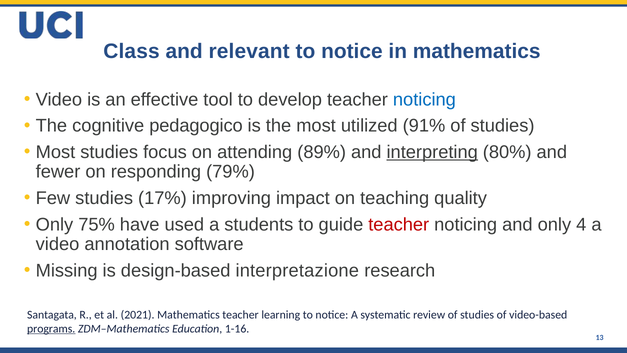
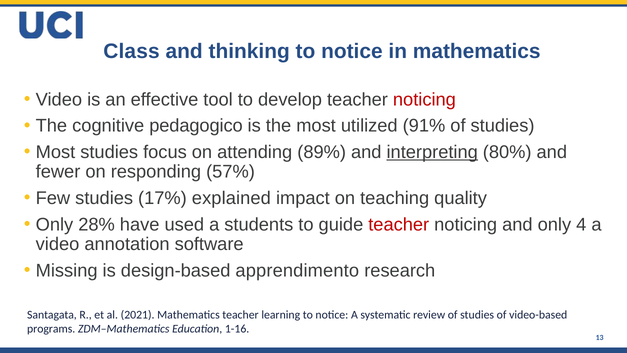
relevant: relevant -> thinking
noticing at (424, 99) colour: blue -> red
79%: 79% -> 57%
improving: improving -> explained
75%: 75% -> 28%
interpretazione: interpretazione -> apprendimento
programs underline: present -> none
